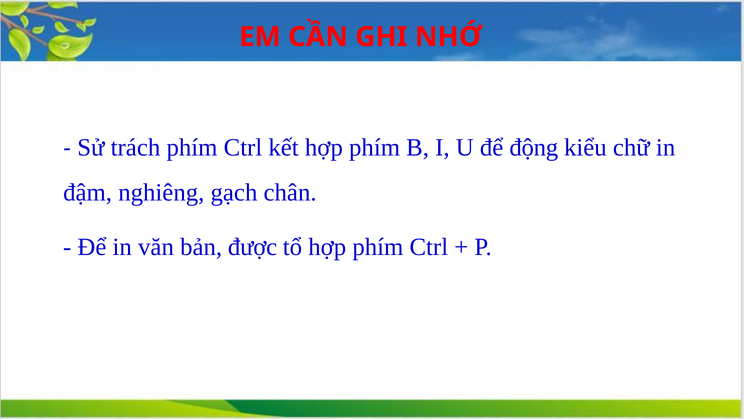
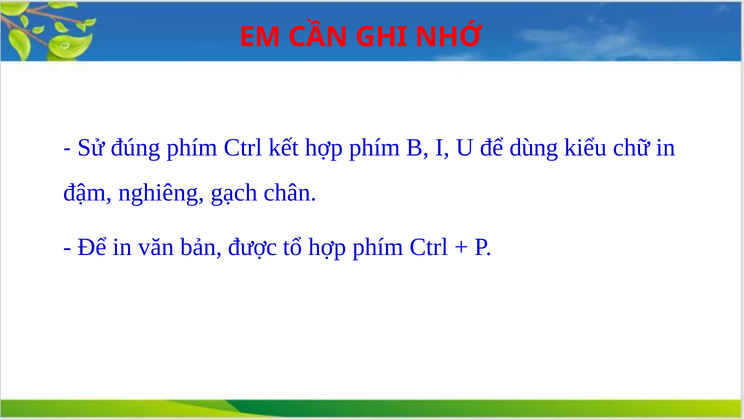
trách: trách -> đúng
động: động -> dùng
